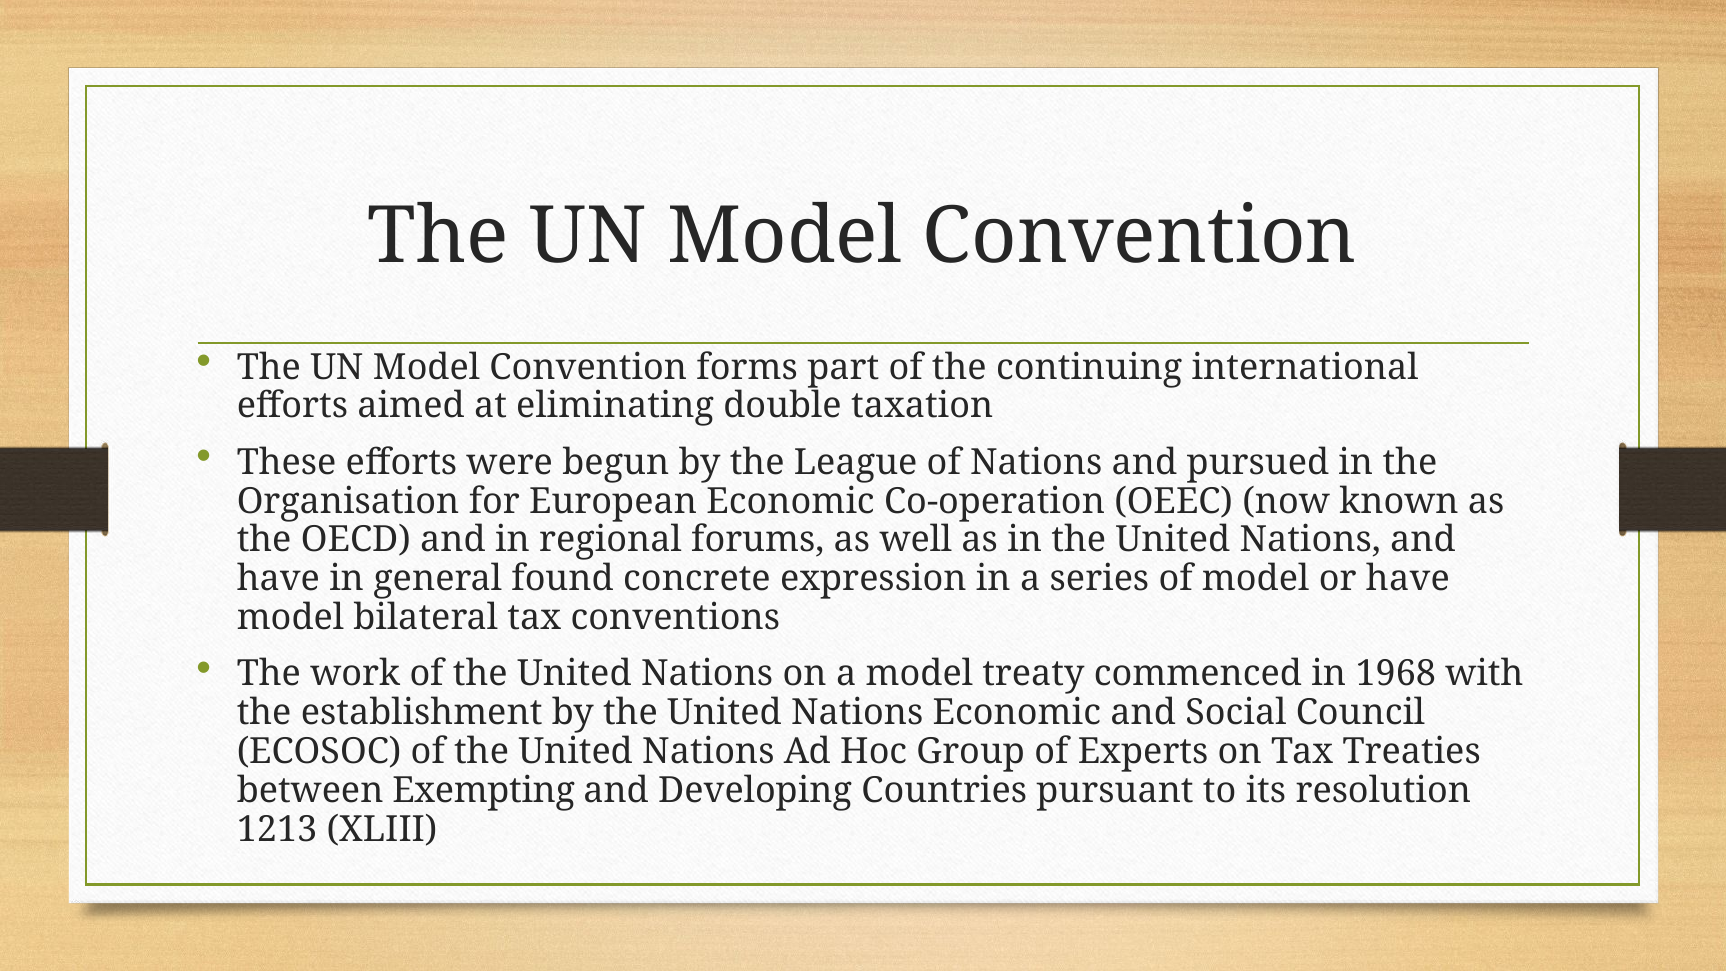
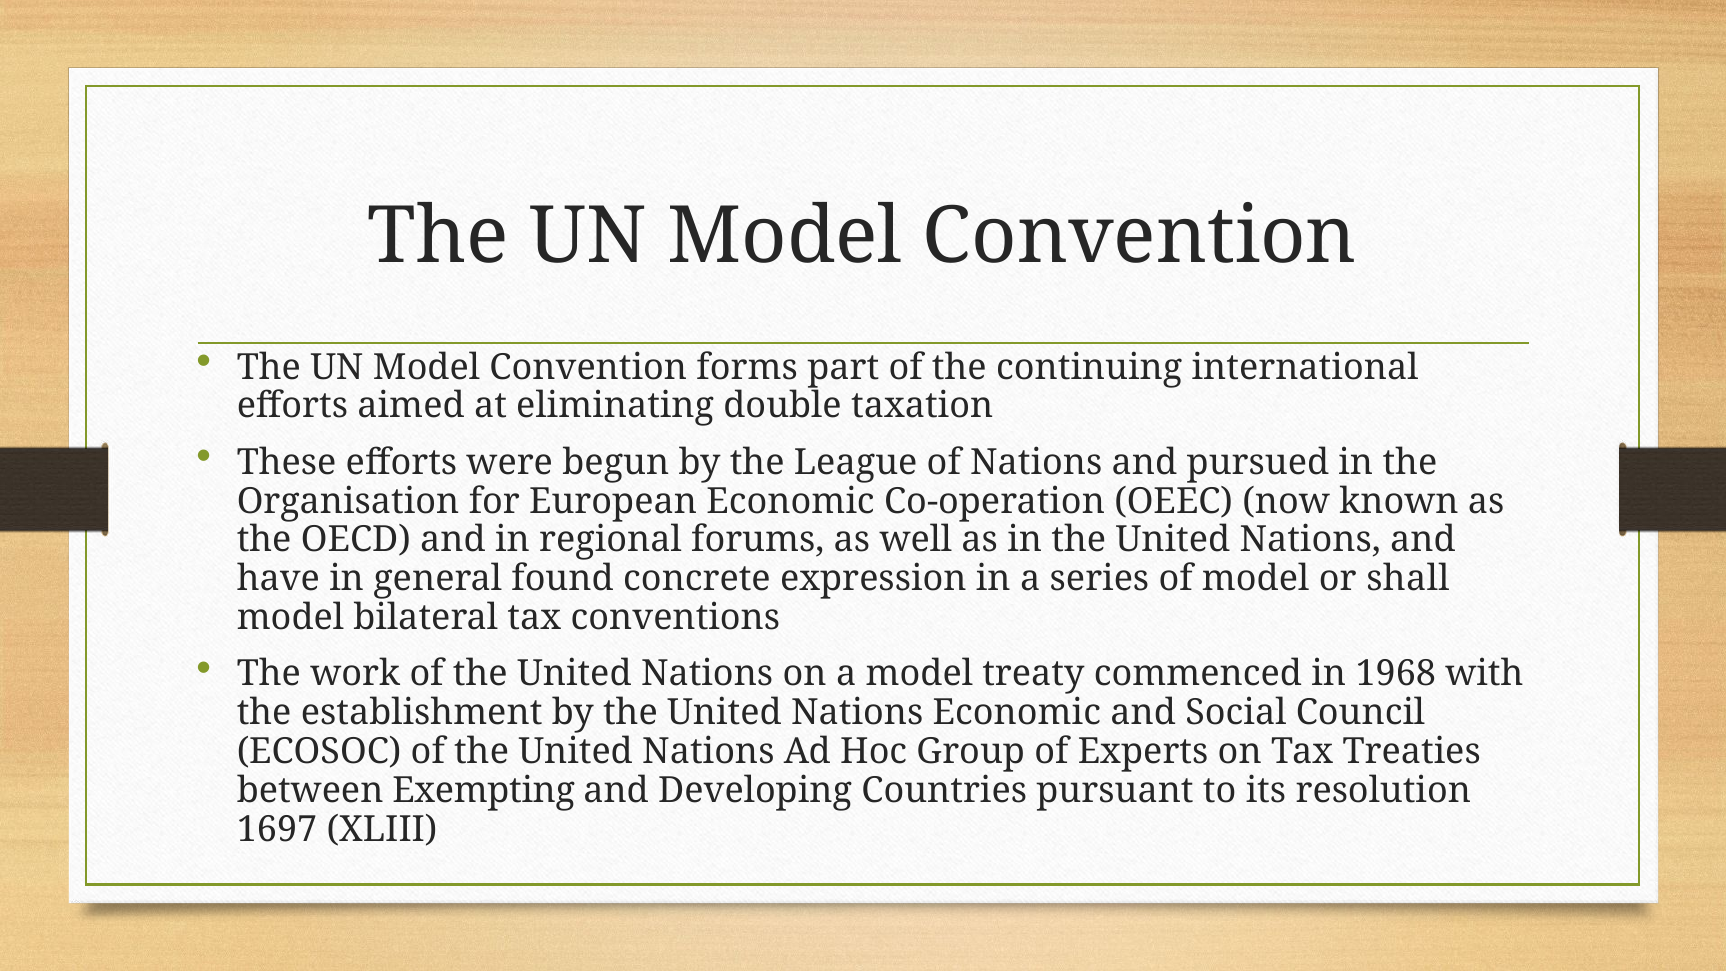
or have: have -> shall
1213: 1213 -> 1697
